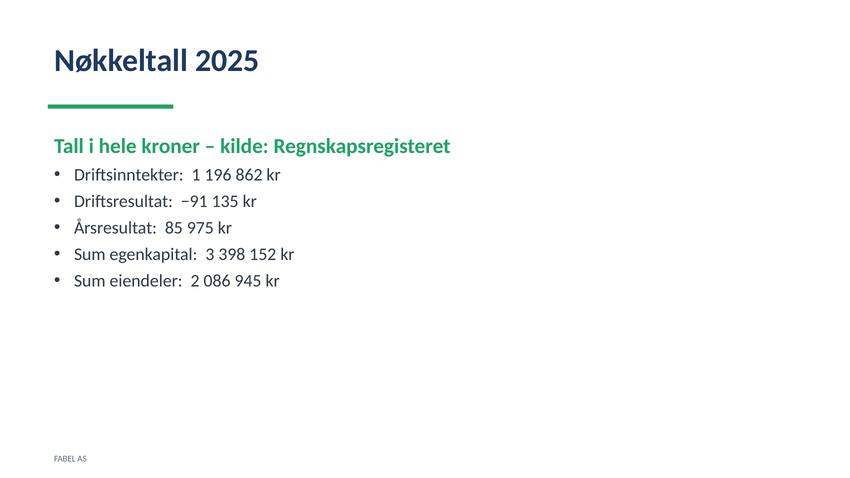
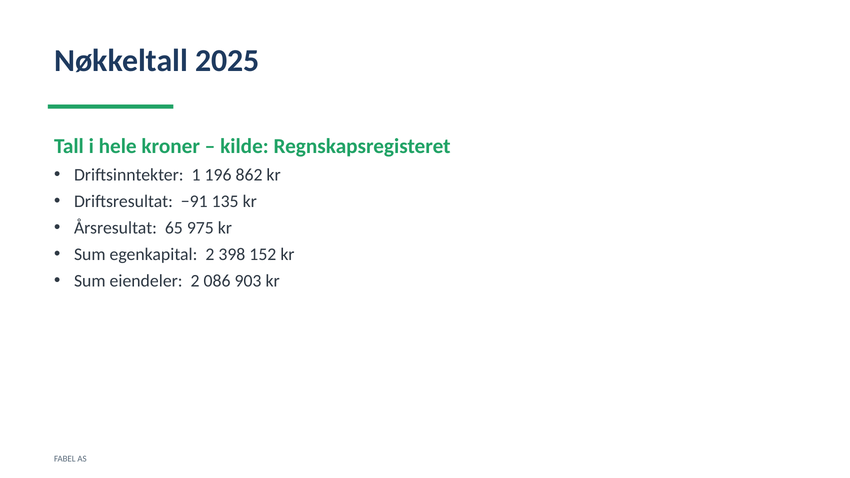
85: 85 -> 65
egenkapital 3: 3 -> 2
945: 945 -> 903
